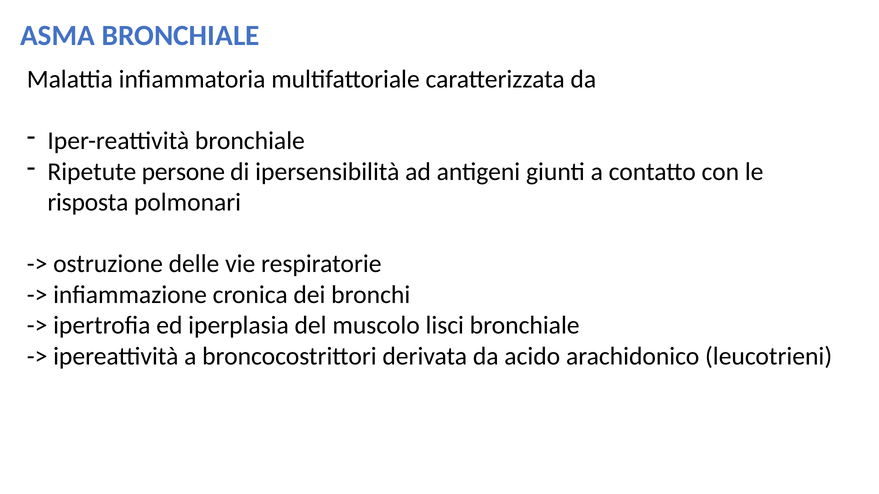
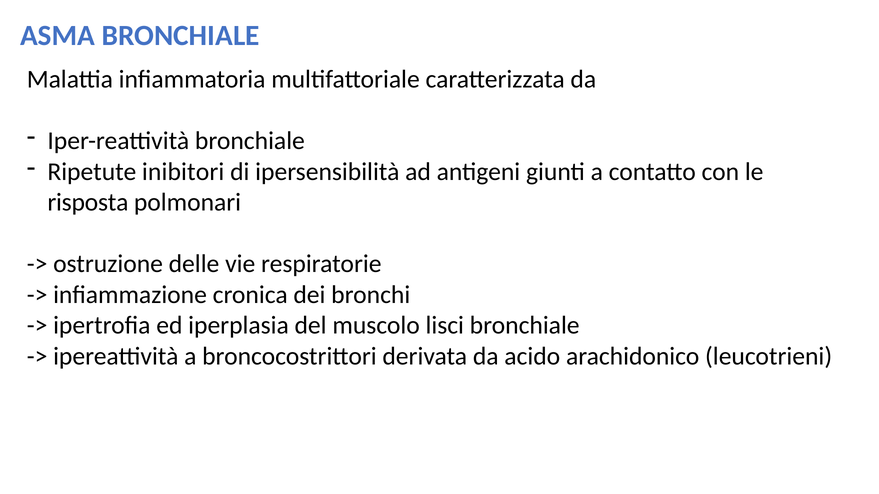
persone: persone -> inibitori
